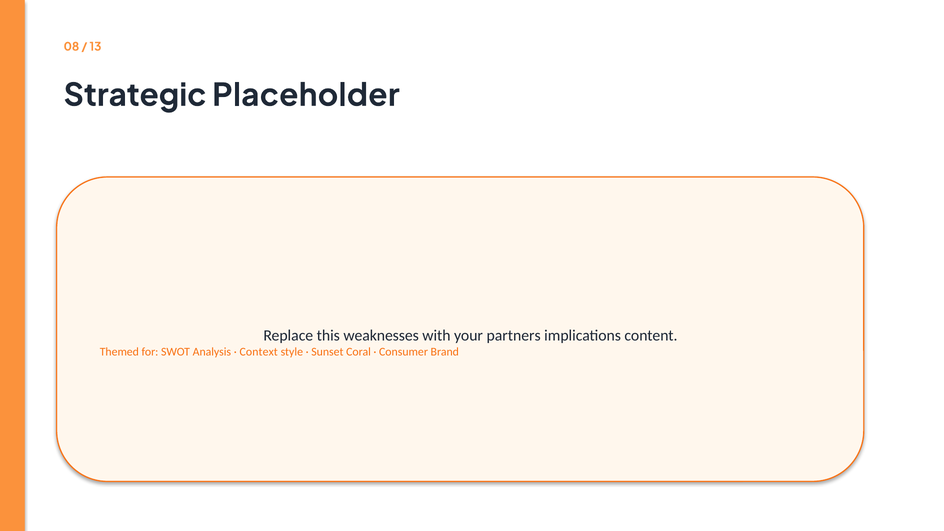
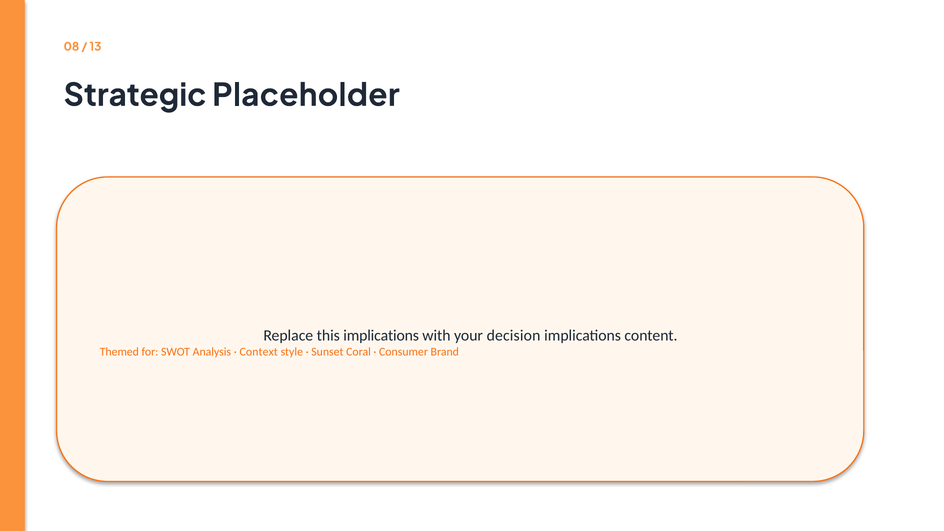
this weaknesses: weaknesses -> implications
partners: partners -> decision
